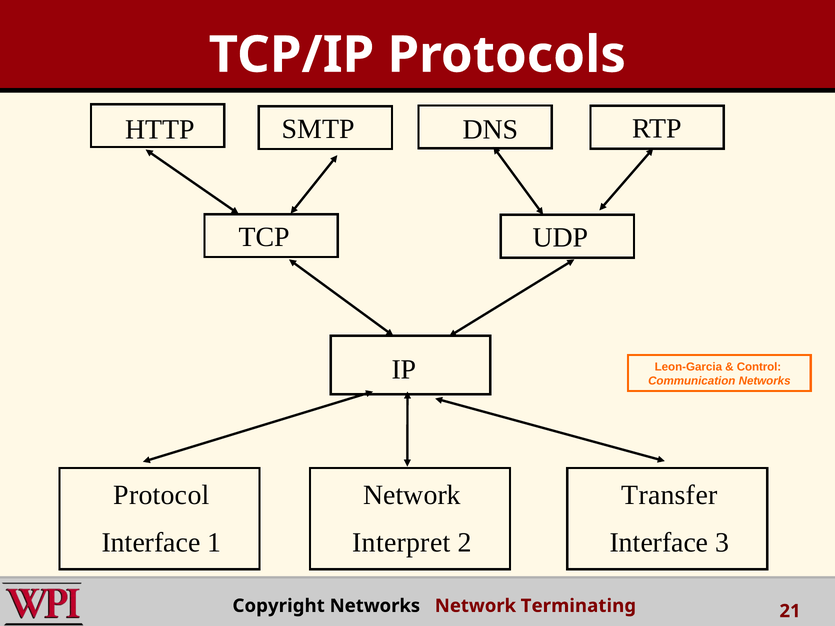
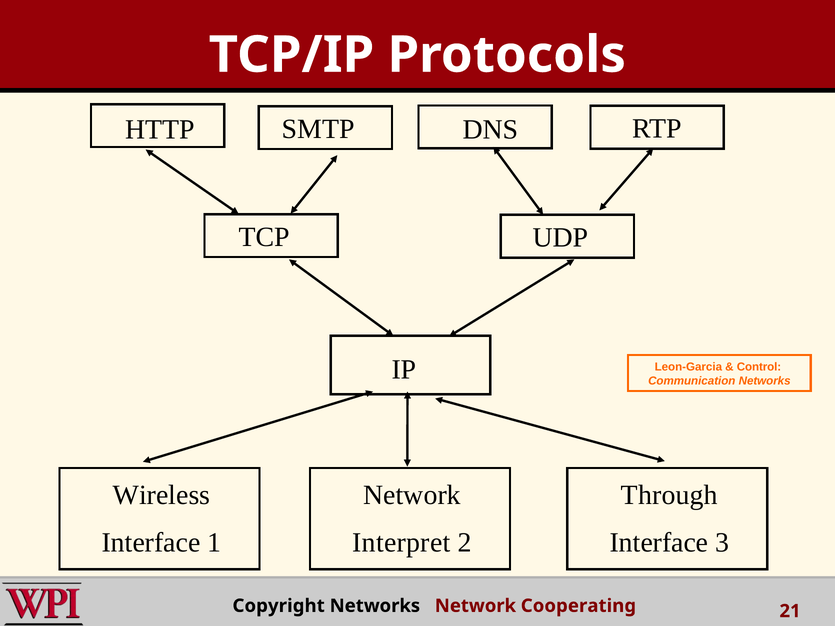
Protocol: Protocol -> Wireless
Transfer: Transfer -> Through
Terminating: Terminating -> Cooperating
